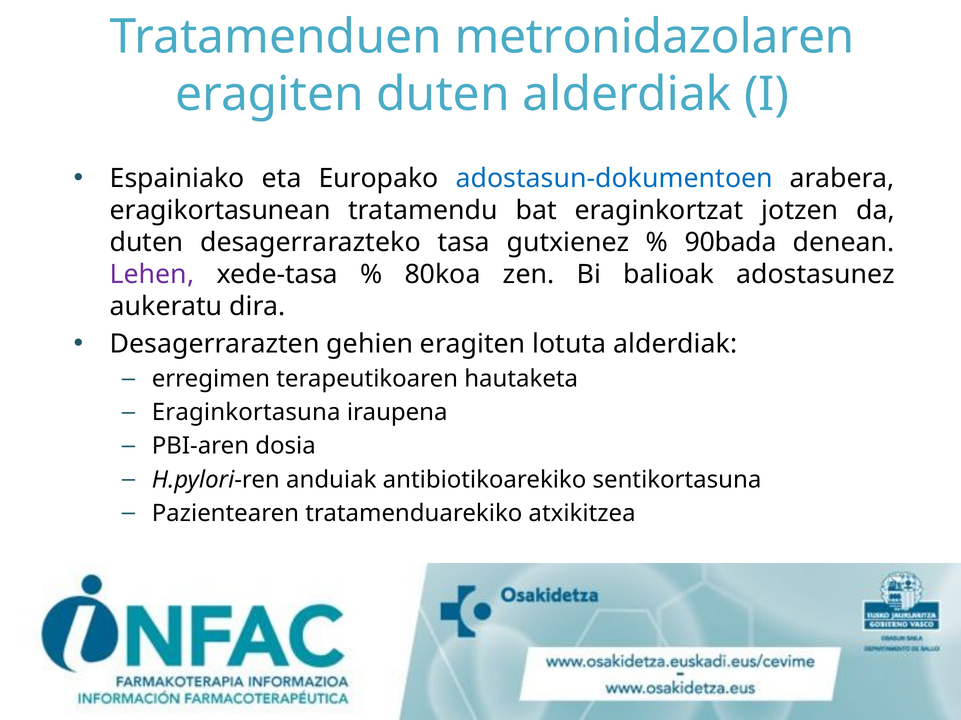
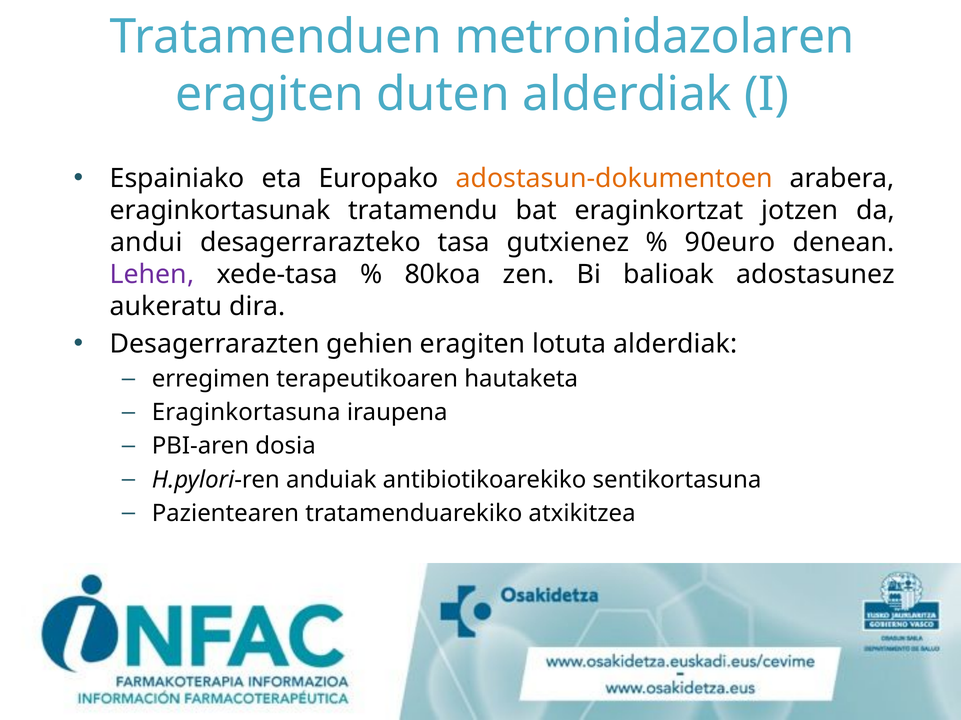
adostasun-dokumentoen colour: blue -> orange
eragikortasunean: eragikortasunean -> eraginkortasunak
duten at (147, 243): duten -> andui
90bada: 90bada -> 90euro
